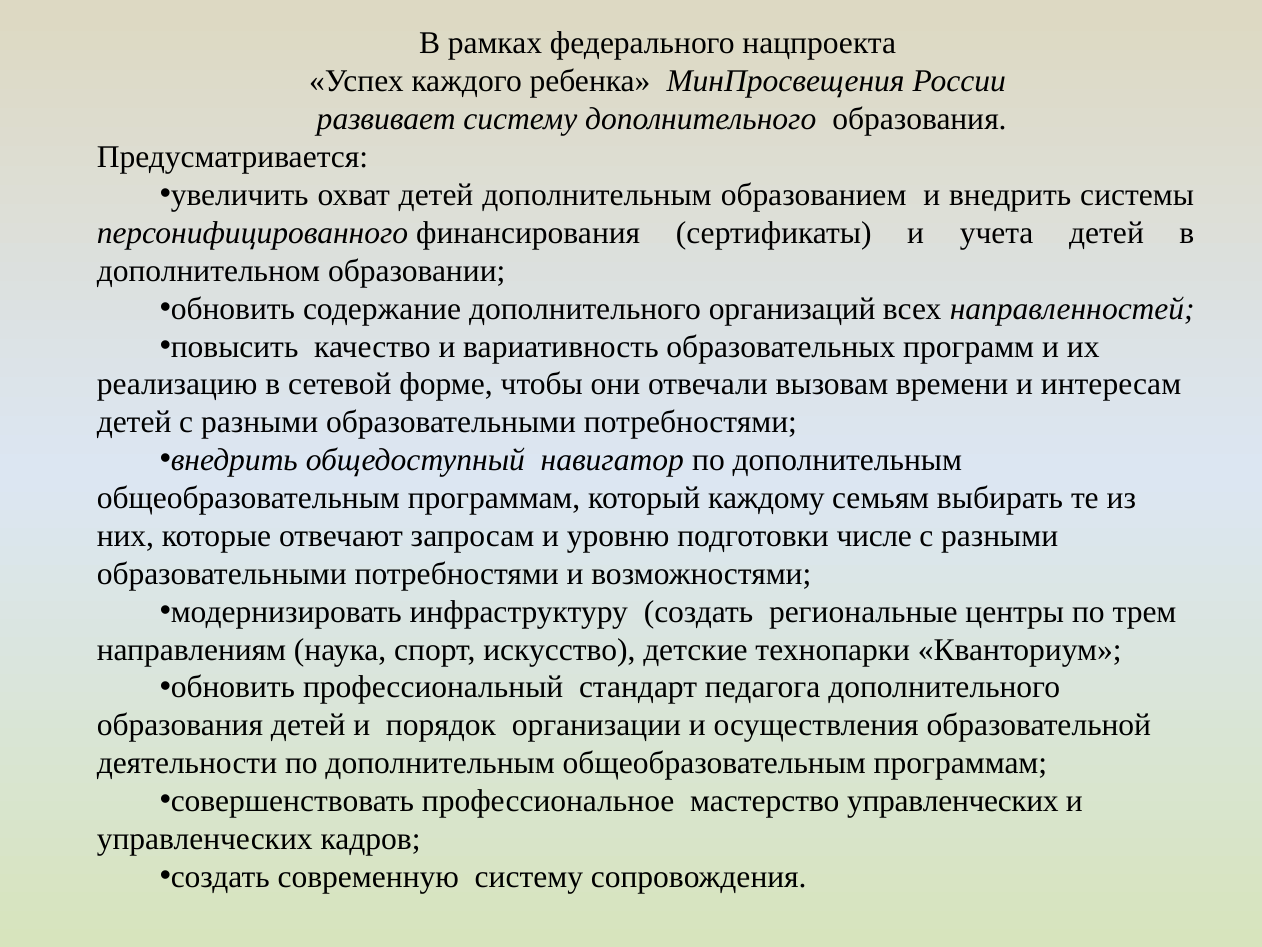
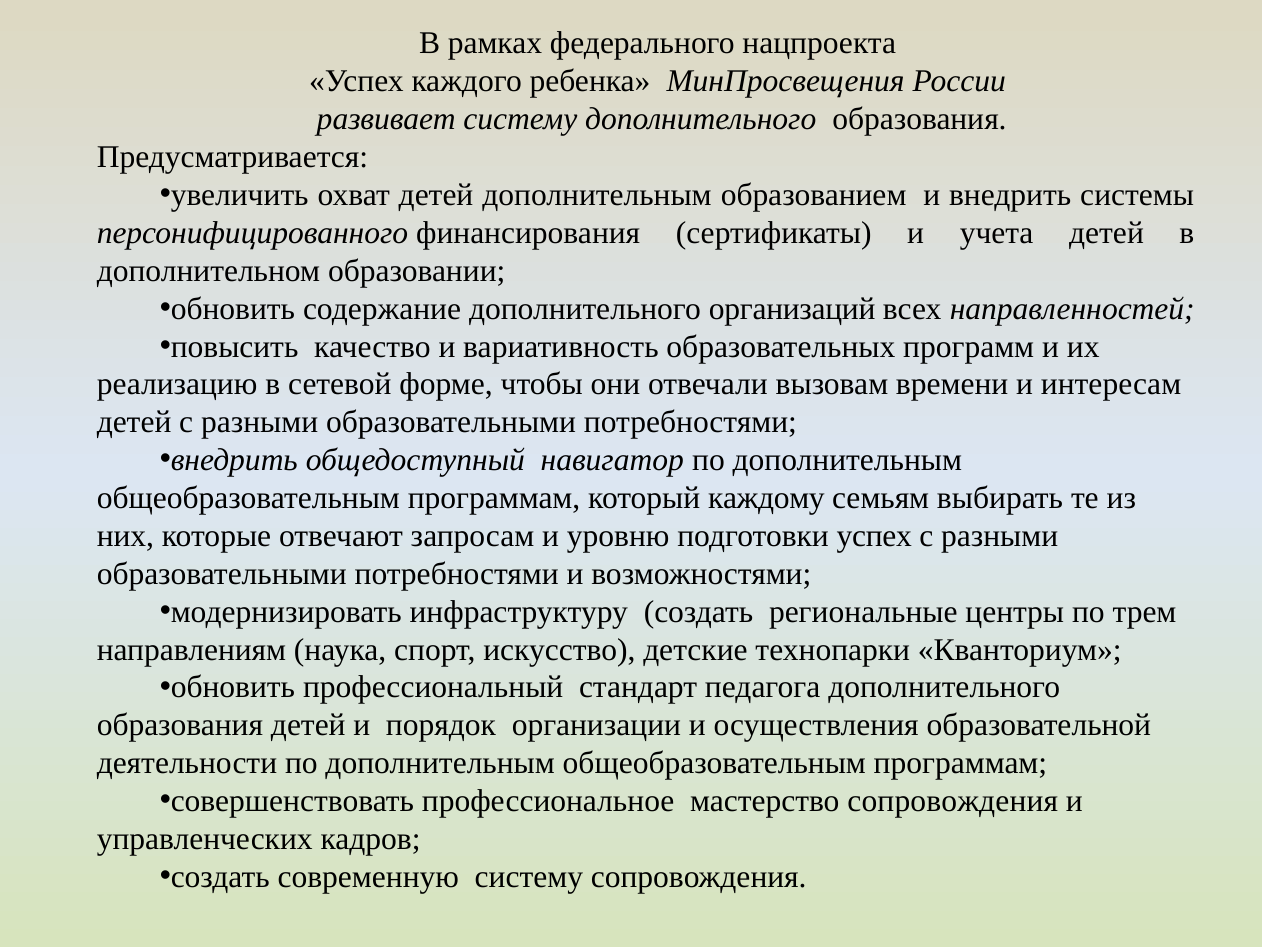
подготовки числе: числе -> успех
мастерство управленческих: управленческих -> сопровождения
